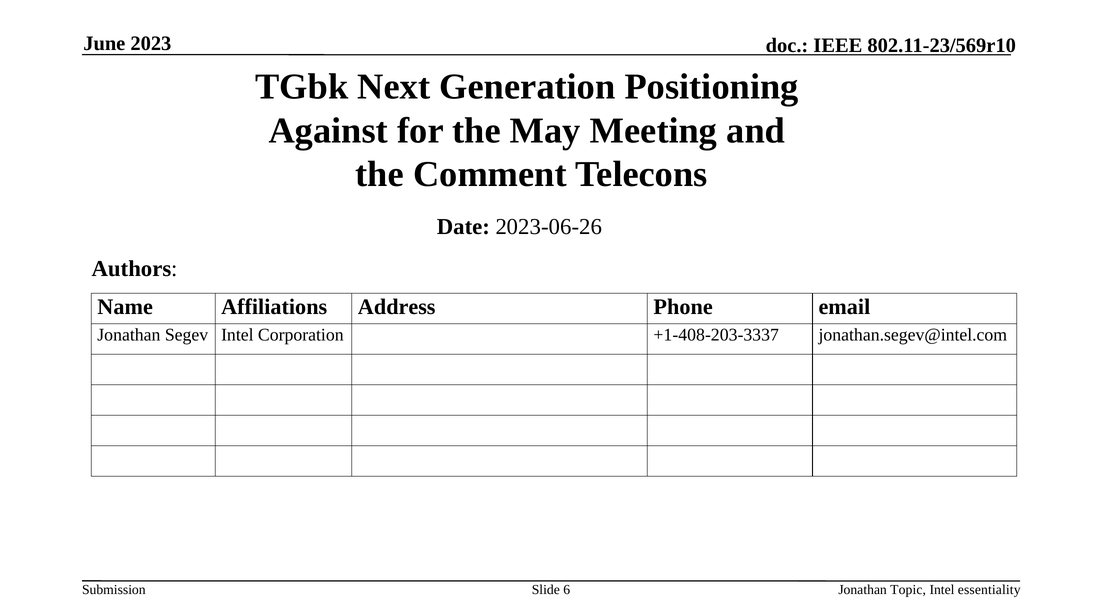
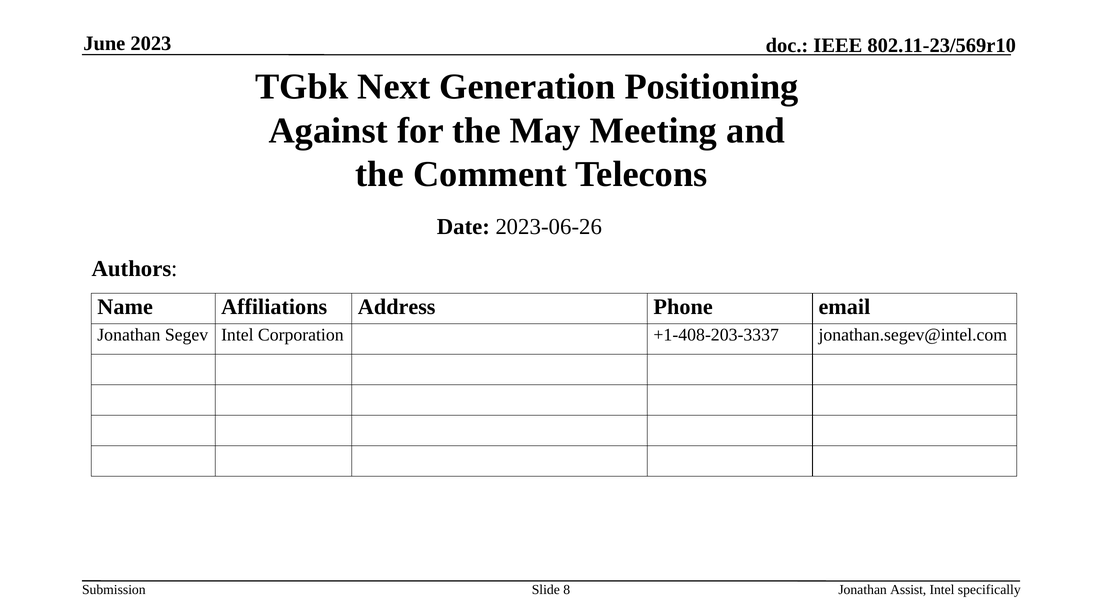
6: 6 -> 8
Topic: Topic -> Assist
essentiality: essentiality -> specifically
